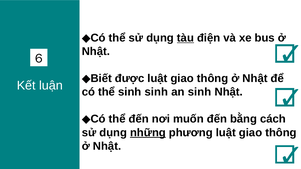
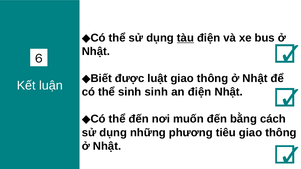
an sinh: sinh -> điện
những underline: present -> none
phương luật: luật -> tiêu
